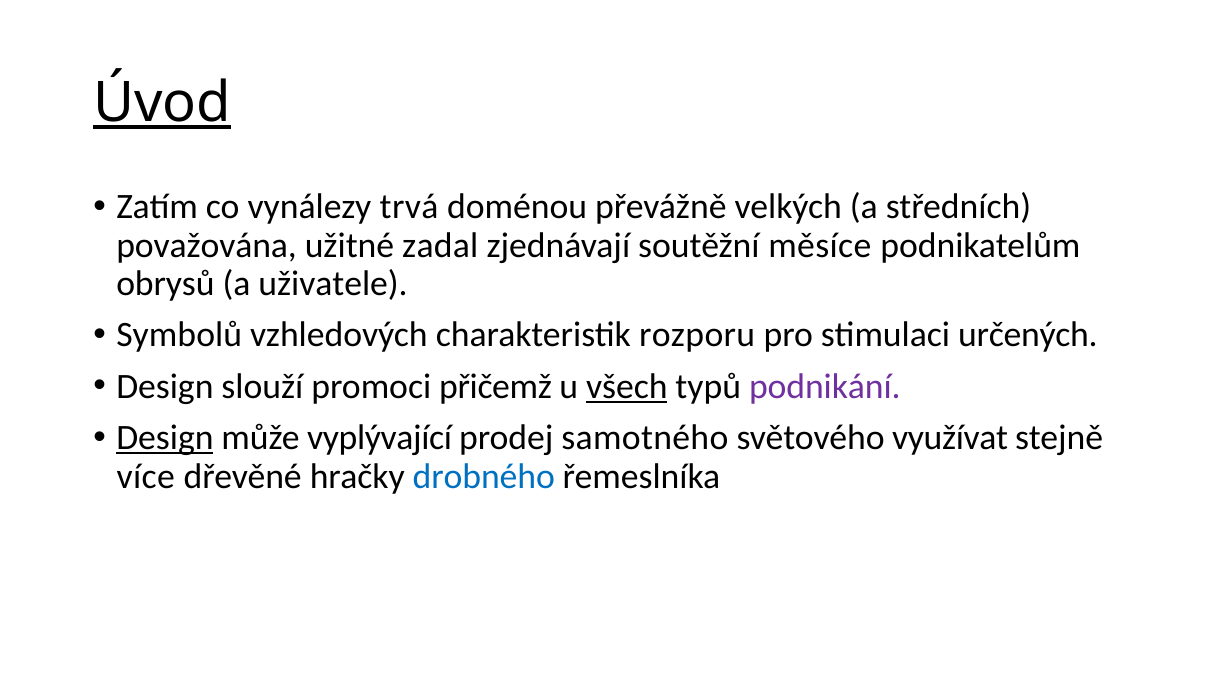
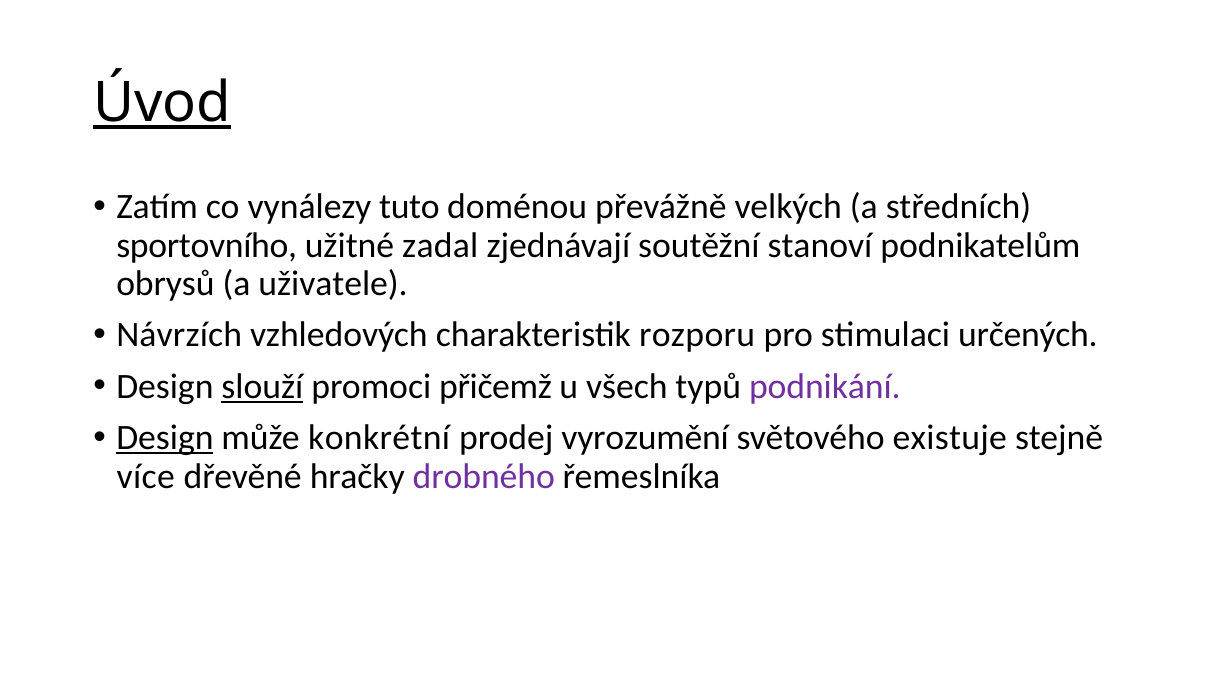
trvá: trvá -> tuto
považována: považována -> sportovního
měsíce: měsíce -> stanoví
Symbolů: Symbolů -> Návrzích
slouží underline: none -> present
všech underline: present -> none
vyplývající: vyplývající -> konkrétní
samotného: samotného -> vyrozumění
využívat: využívat -> existuje
drobného colour: blue -> purple
